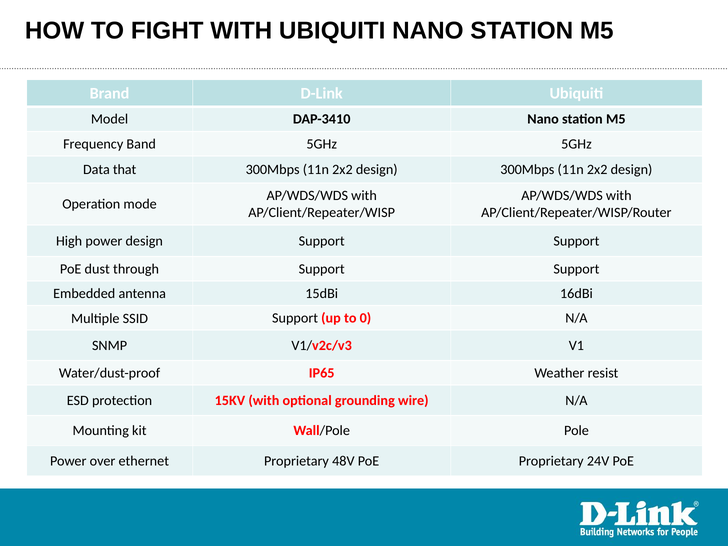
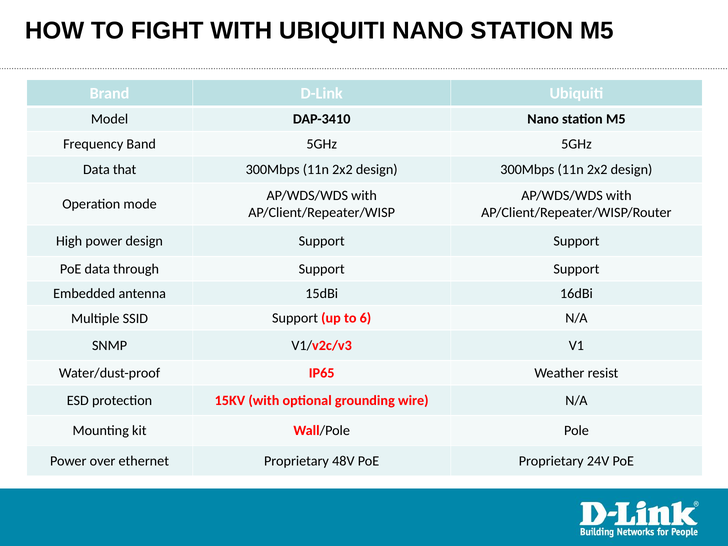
PoE dust: dust -> data
0: 0 -> 6
